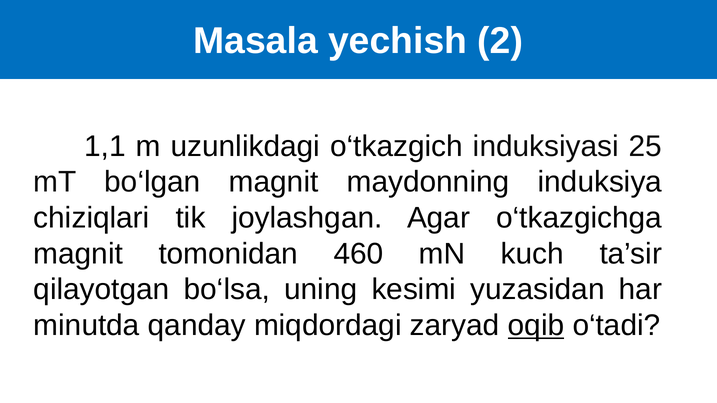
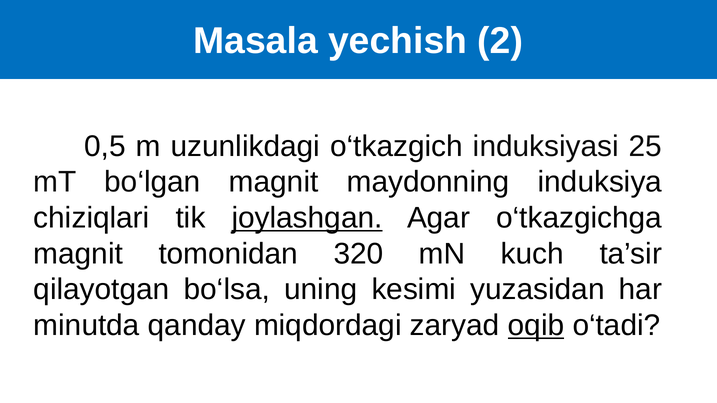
1,1: 1,1 -> 0,5
joylashgan underline: none -> present
460: 460 -> 320
